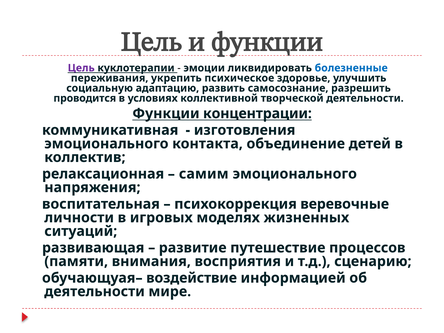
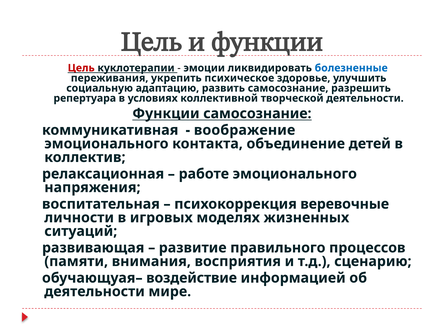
Цель at (81, 68) colour: purple -> red
проводится: проводится -> репертуара
Функции концентрации: концентрации -> самосознание
изготовления: изготовления -> воображение
самим: самим -> работе
путешествие: путешествие -> правильного
